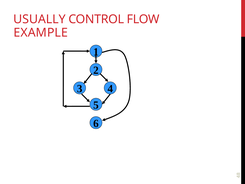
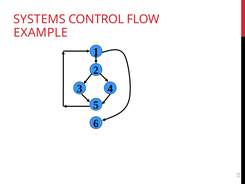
USUALLY: USUALLY -> SYSTEMS
